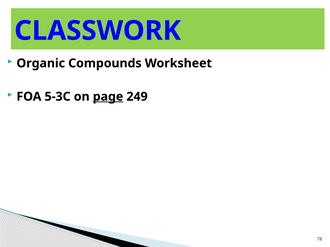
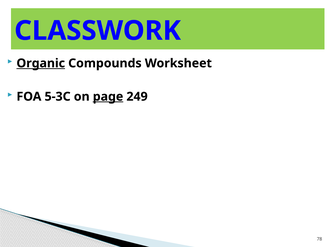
Organic underline: none -> present
